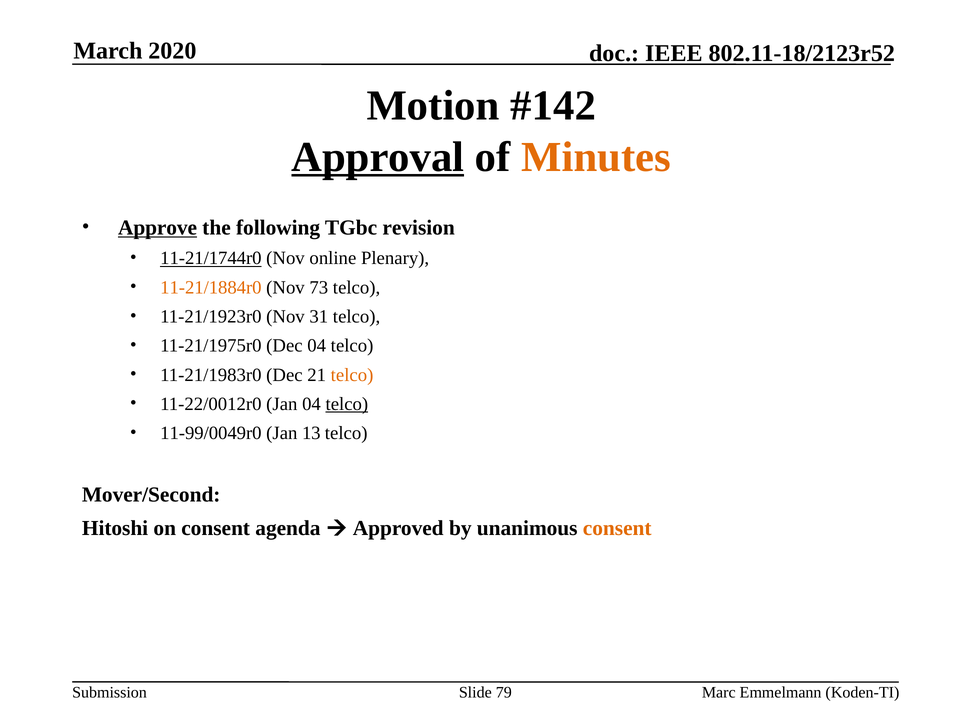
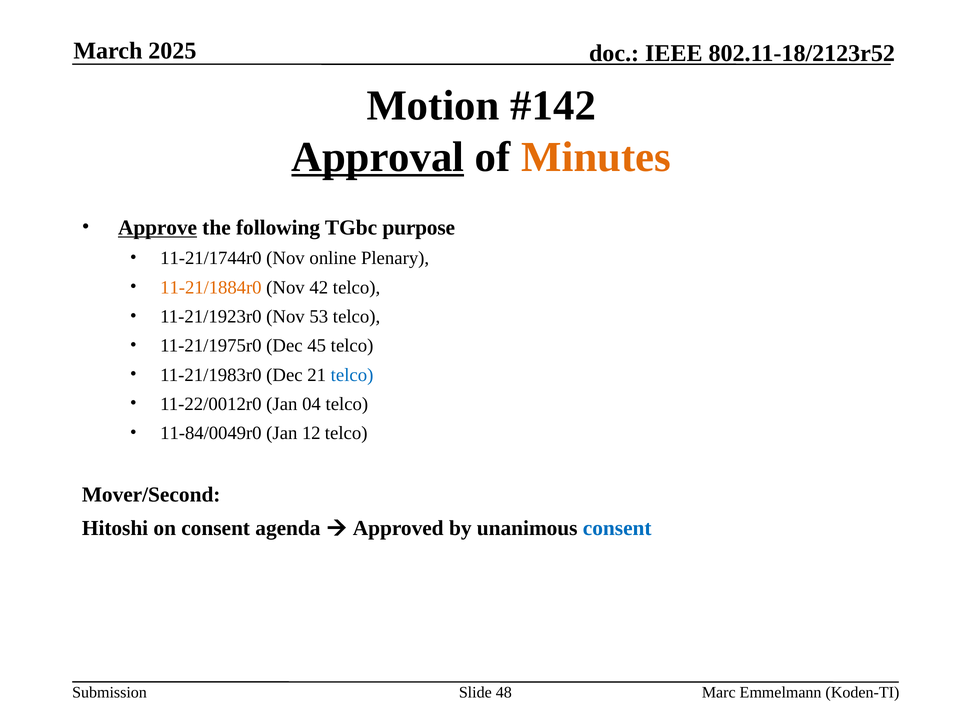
2020: 2020 -> 2025
revision: revision -> purpose
11-21/1744r0 underline: present -> none
73: 73 -> 42
31: 31 -> 53
Dec 04: 04 -> 45
telco at (352, 375) colour: orange -> blue
telco at (347, 404) underline: present -> none
11-99/0049r0: 11-99/0049r0 -> 11-84/0049r0
13: 13 -> 12
consent at (617, 528) colour: orange -> blue
79: 79 -> 48
